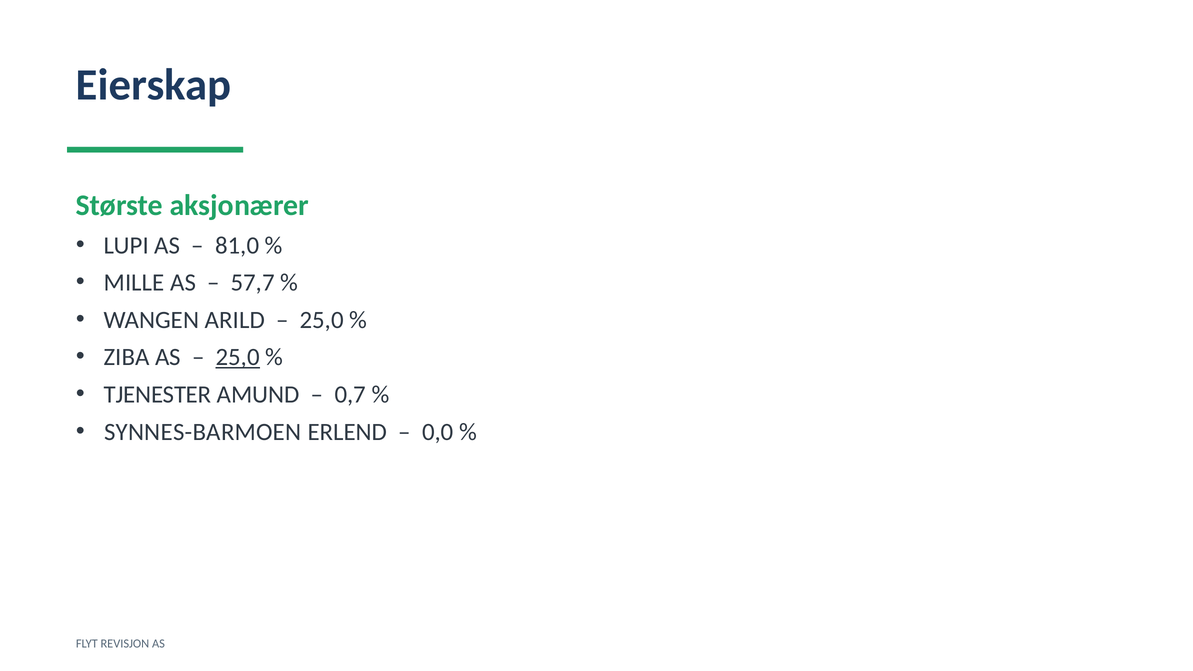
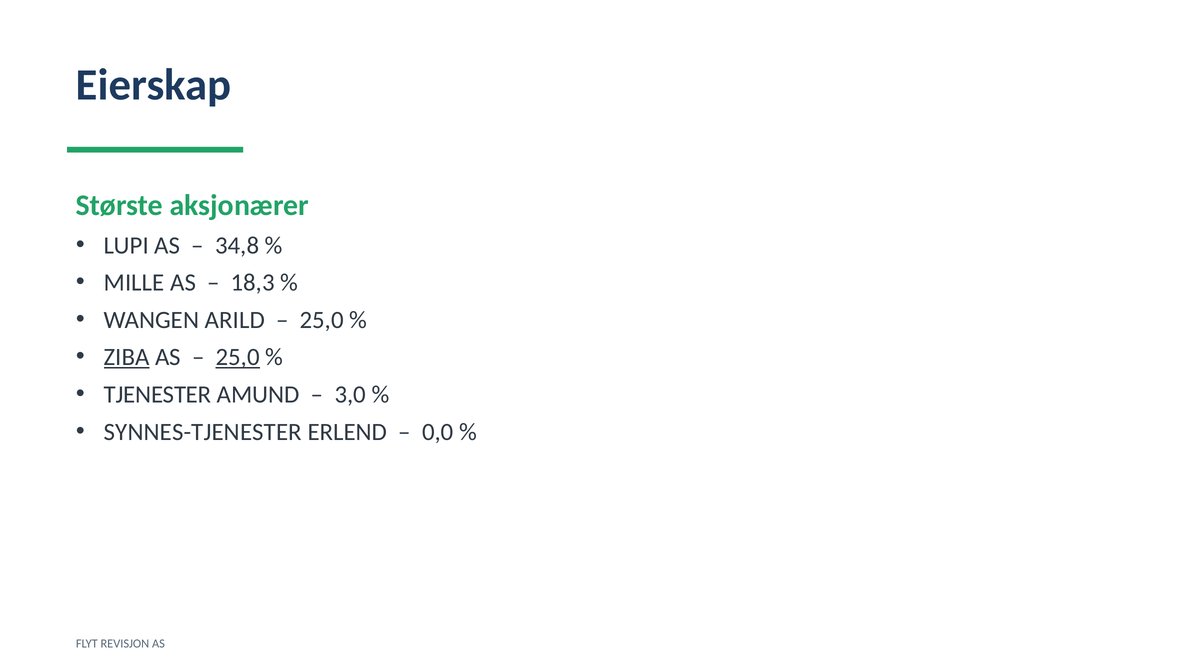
81,0: 81,0 -> 34,8
57,7: 57,7 -> 18,3
ZIBA underline: none -> present
0,7: 0,7 -> 3,0
SYNNES-BARMOEN: SYNNES-BARMOEN -> SYNNES-TJENESTER
